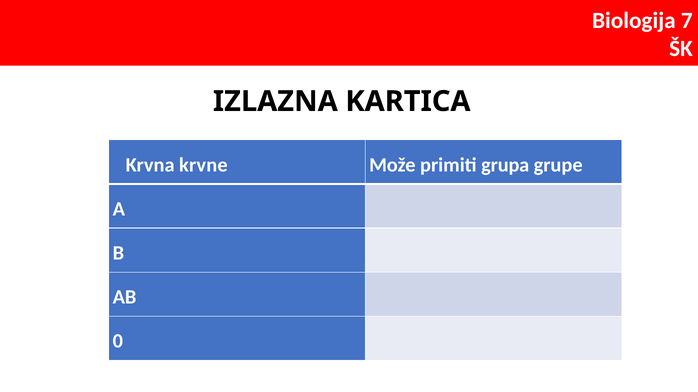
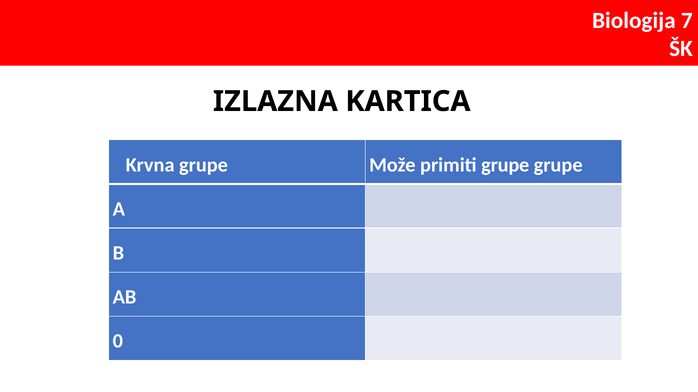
Krvna krvne: krvne -> grupe
primiti grupa: grupa -> grupe
